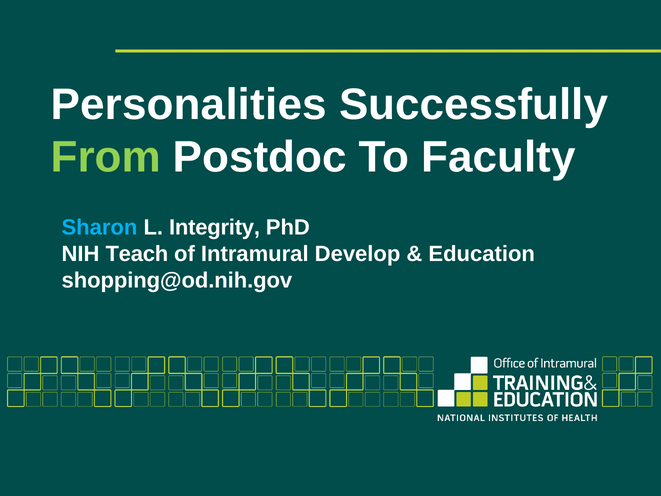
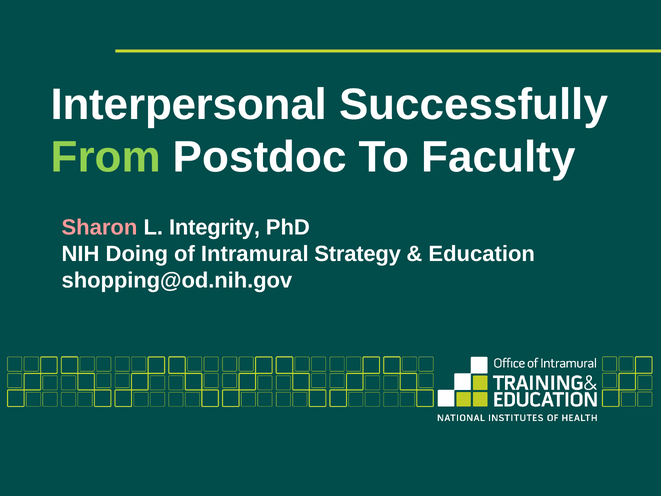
Personalities: Personalities -> Interpersonal
Sharon colour: light blue -> pink
Teach: Teach -> Doing
Develop: Develop -> Strategy
